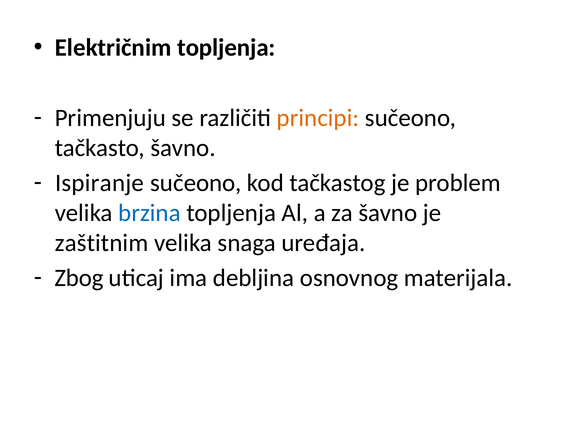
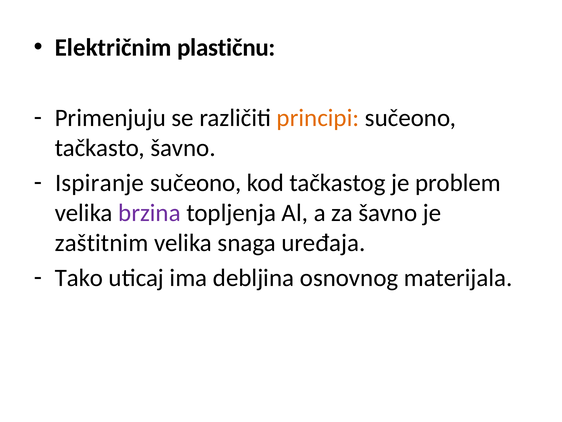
Električnim topljenja: topljenja -> plastičnu
brzina colour: blue -> purple
Zbog: Zbog -> Tako
